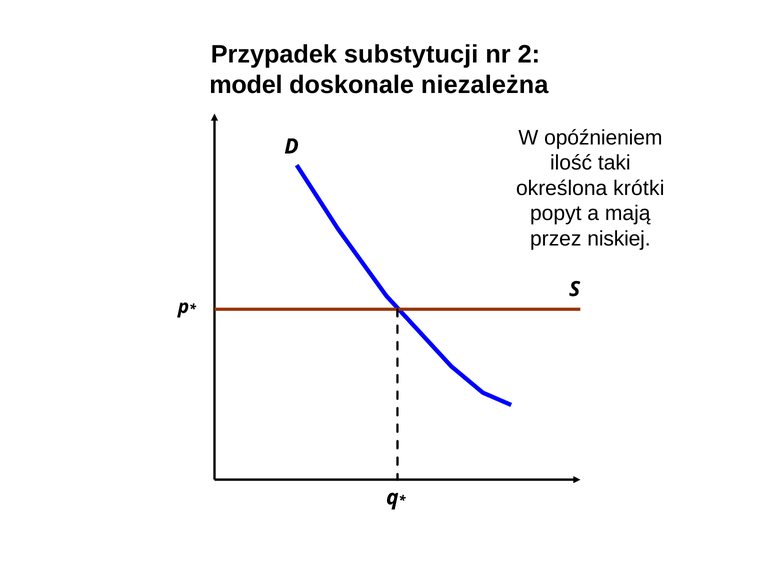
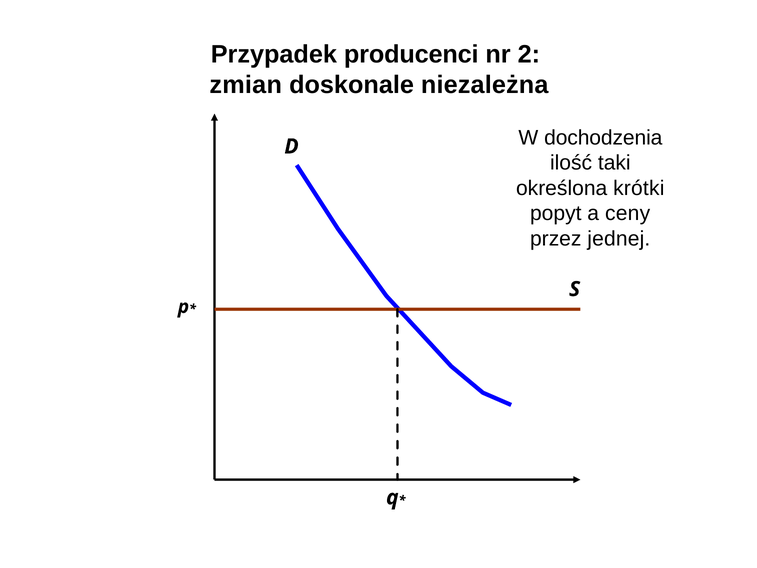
substytucji: substytucji -> producenci
model: model -> zmian
opóźnieniem: opóźnieniem -> dochodzenia
mają: mają -> ceny
niskiej: niskiej -> jednej
